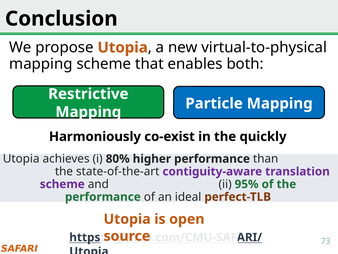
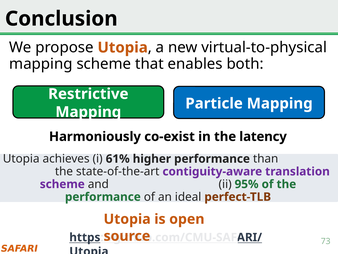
quickly: quickly -> latency
80%: 80% -> 61%
